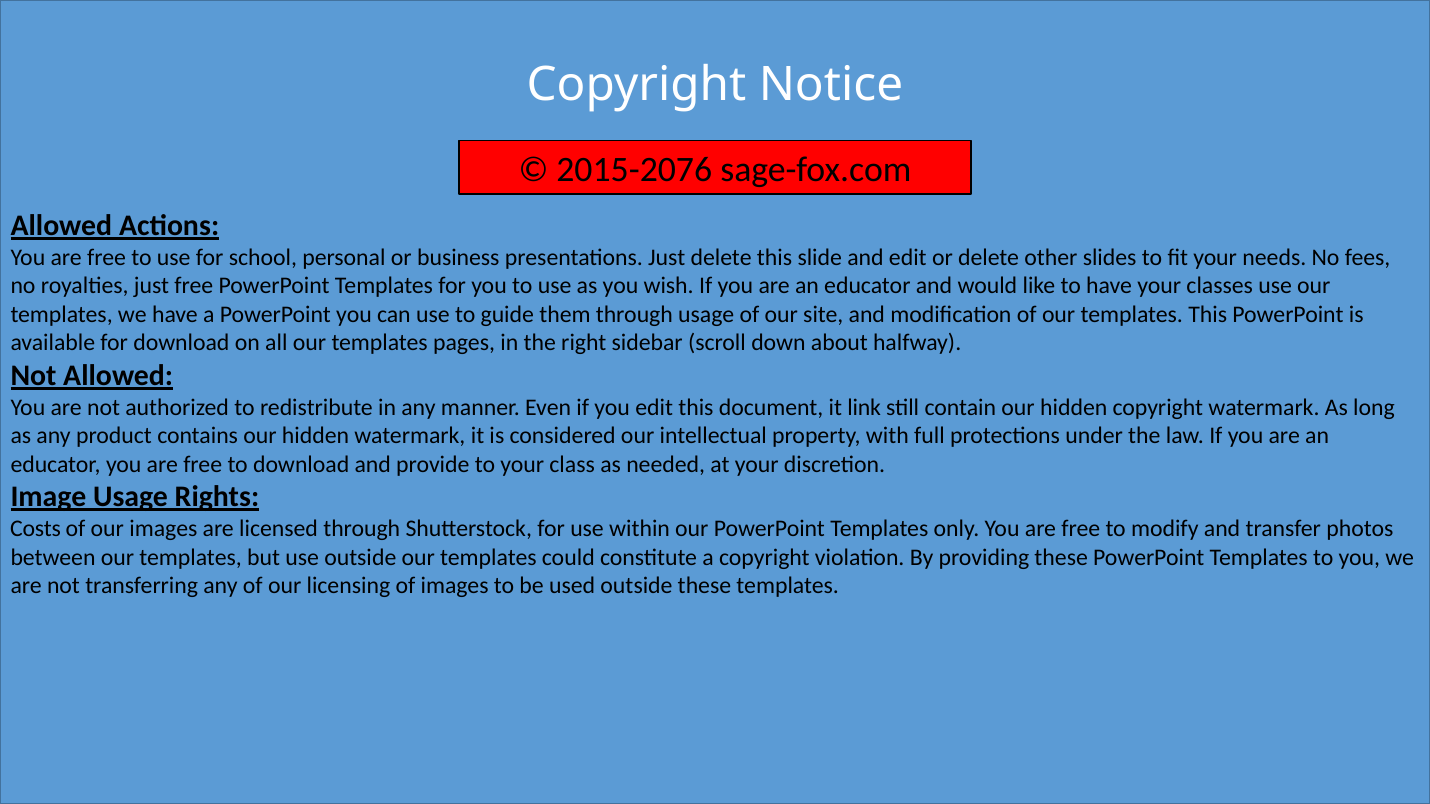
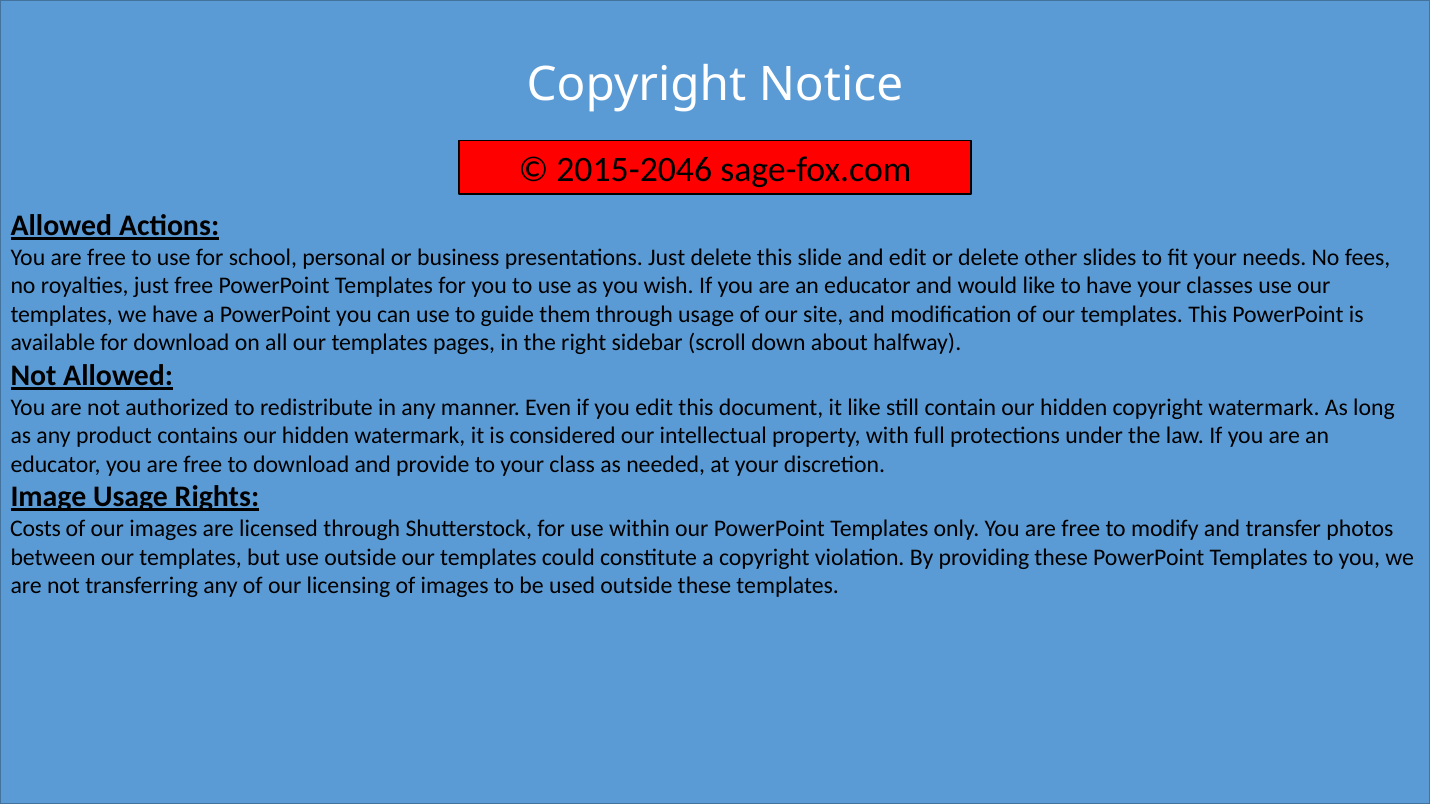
2015-2076: 2015-2076 -> 2015-2046
it link: link -> like
